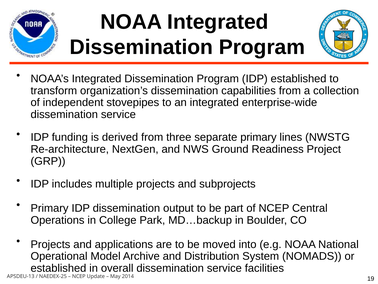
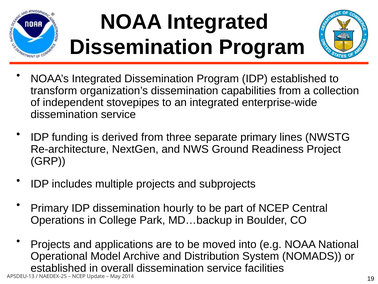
output: output -> hourly
